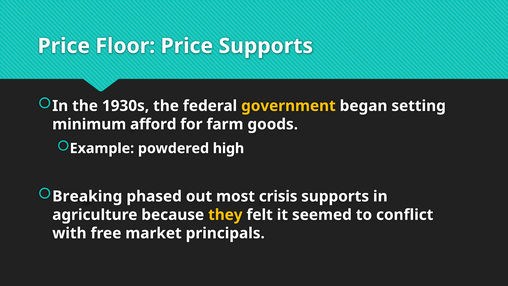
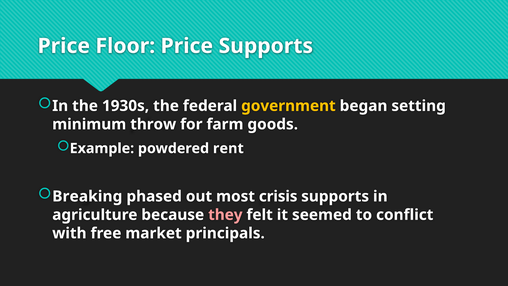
afford: afford -> throw
high: high -> rent
they colour: yellow -> pink
